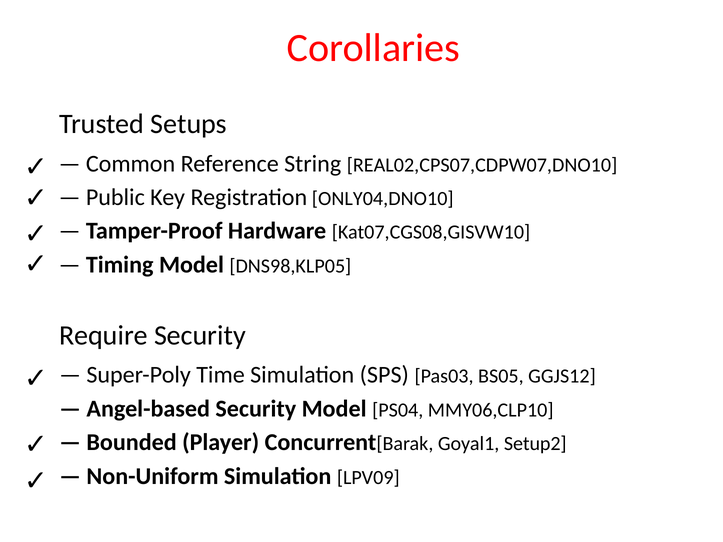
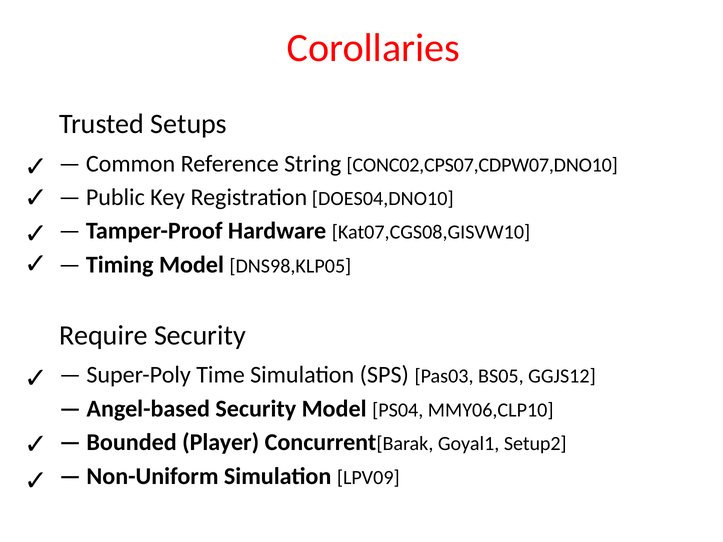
REAL02,CPS07,CDPW07,DNO10: REAL02,CPS07,CDPW07,DNO10 -> CONC02,CPS07,CDPW07,DNO10
ONLY04,DNO10: ONLY04,DNO10 -> DOES04,DNO10
